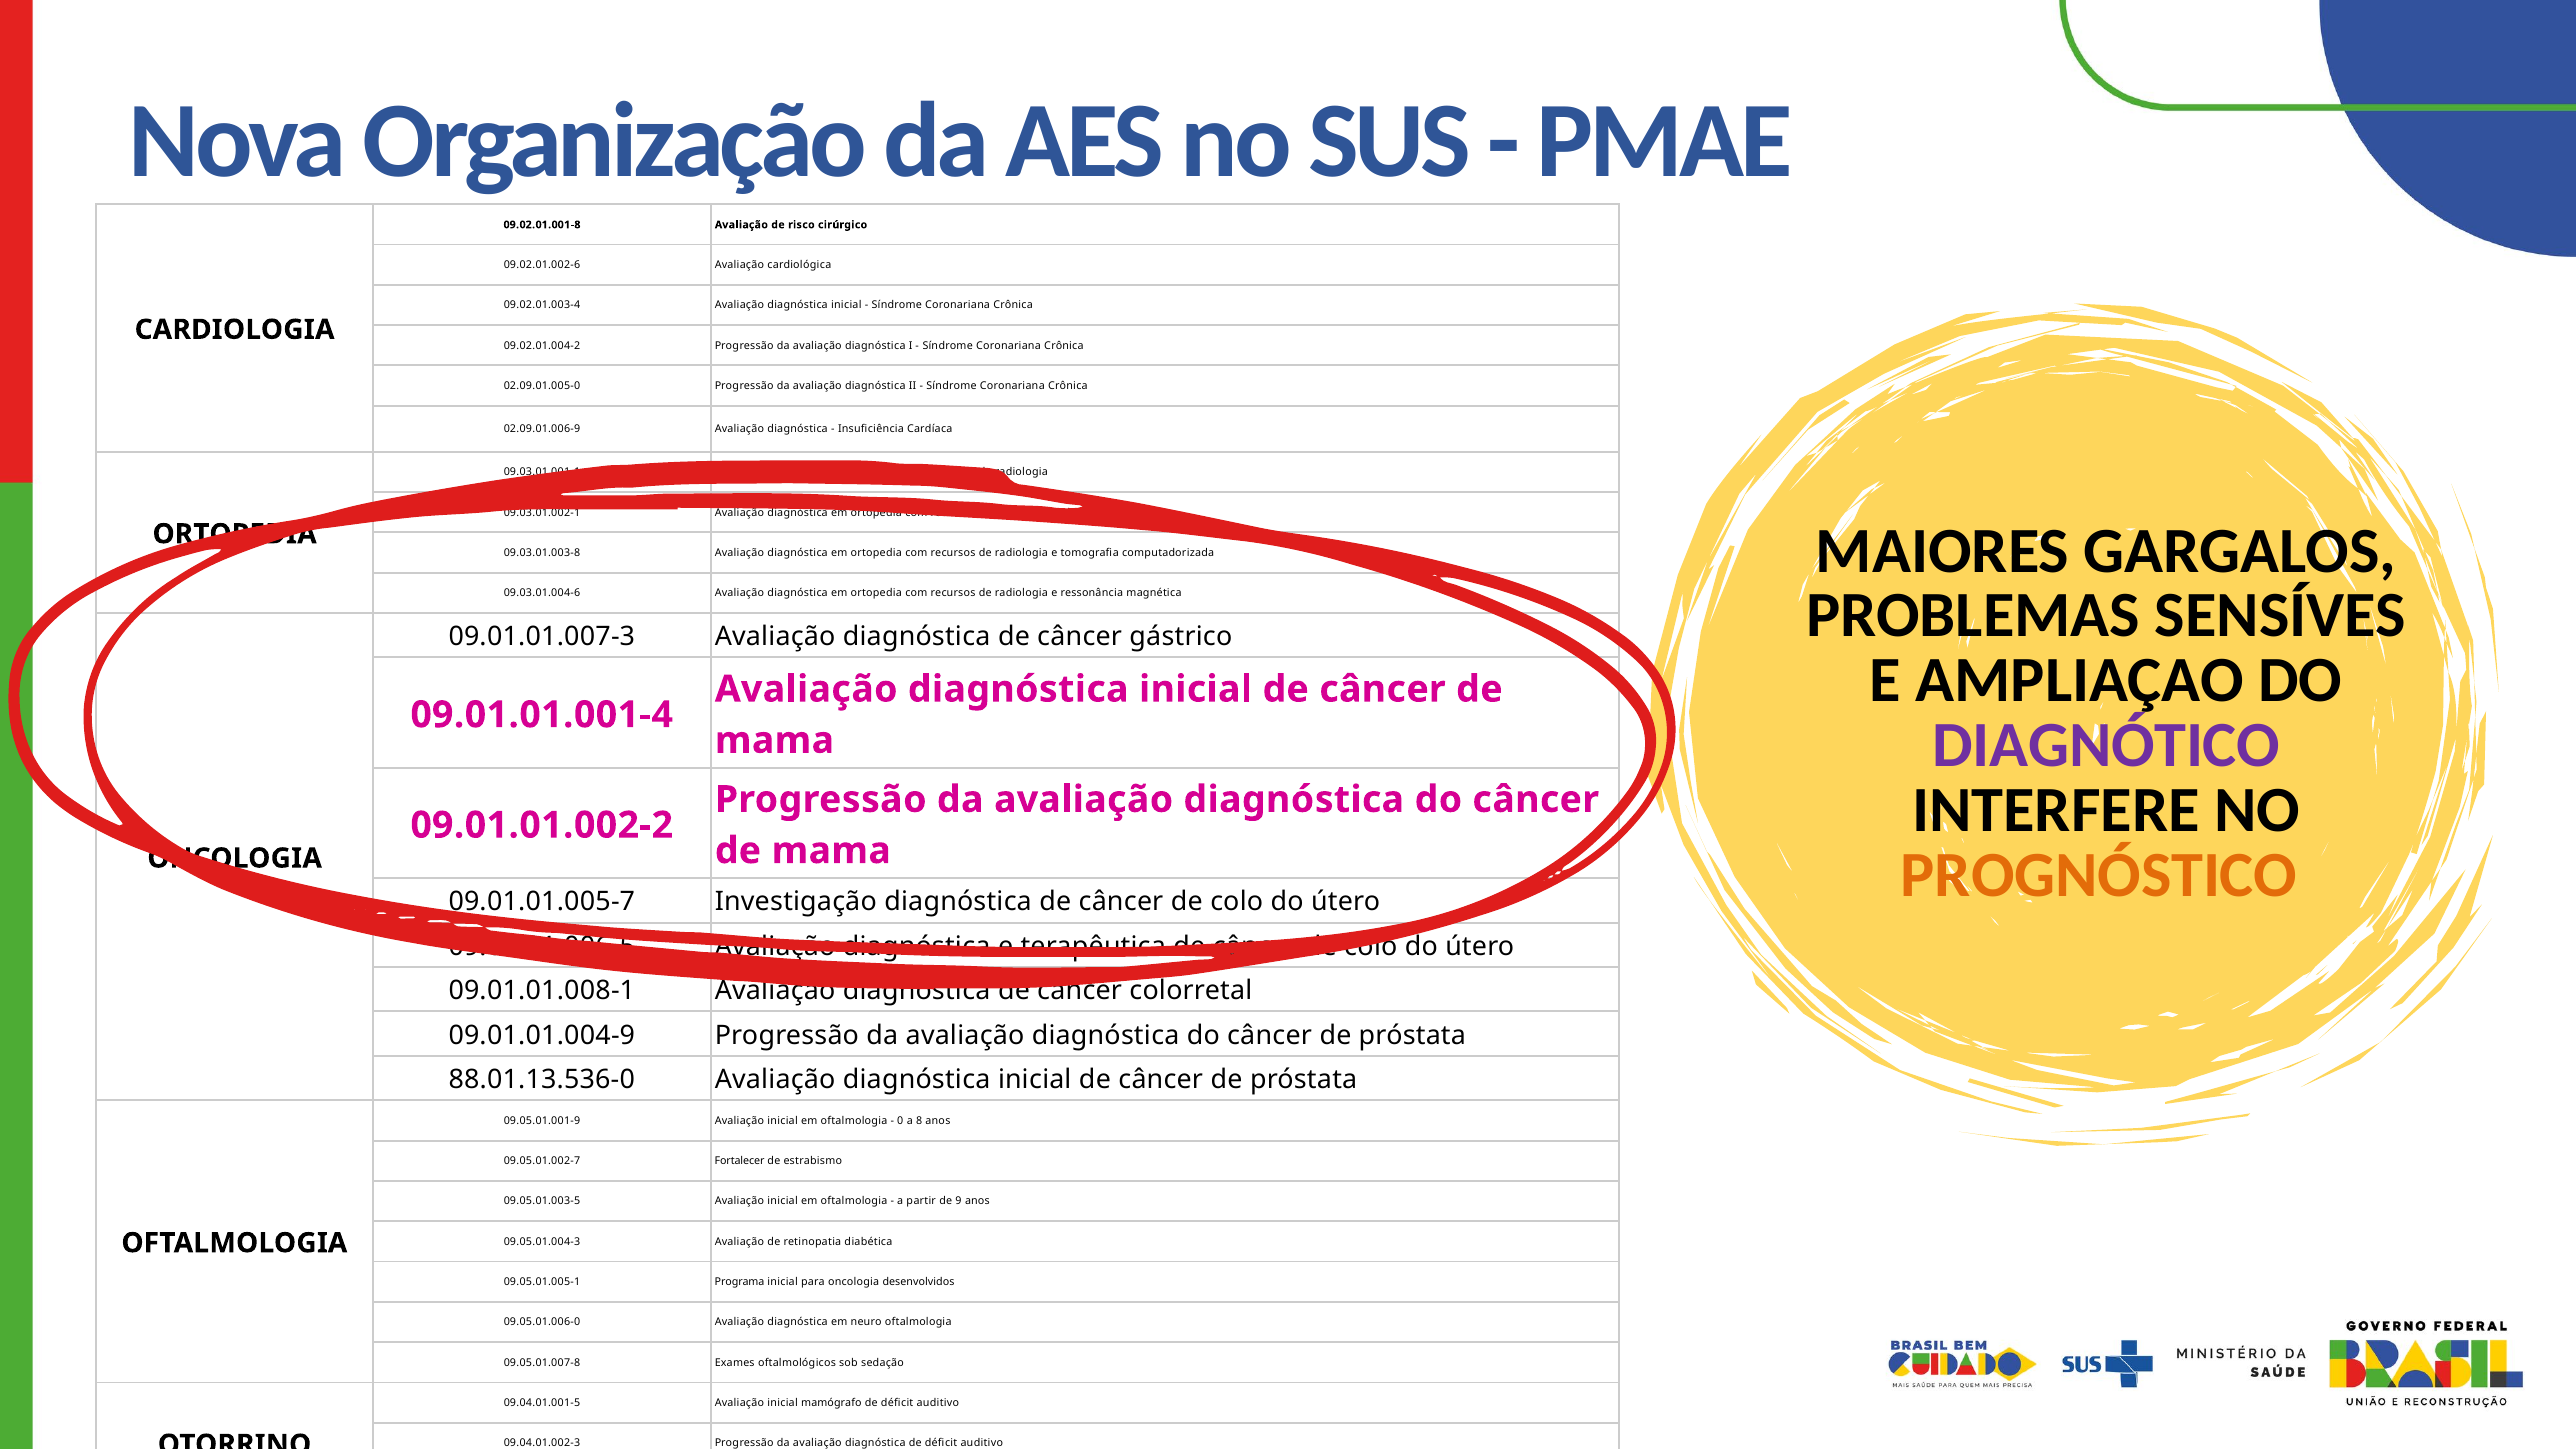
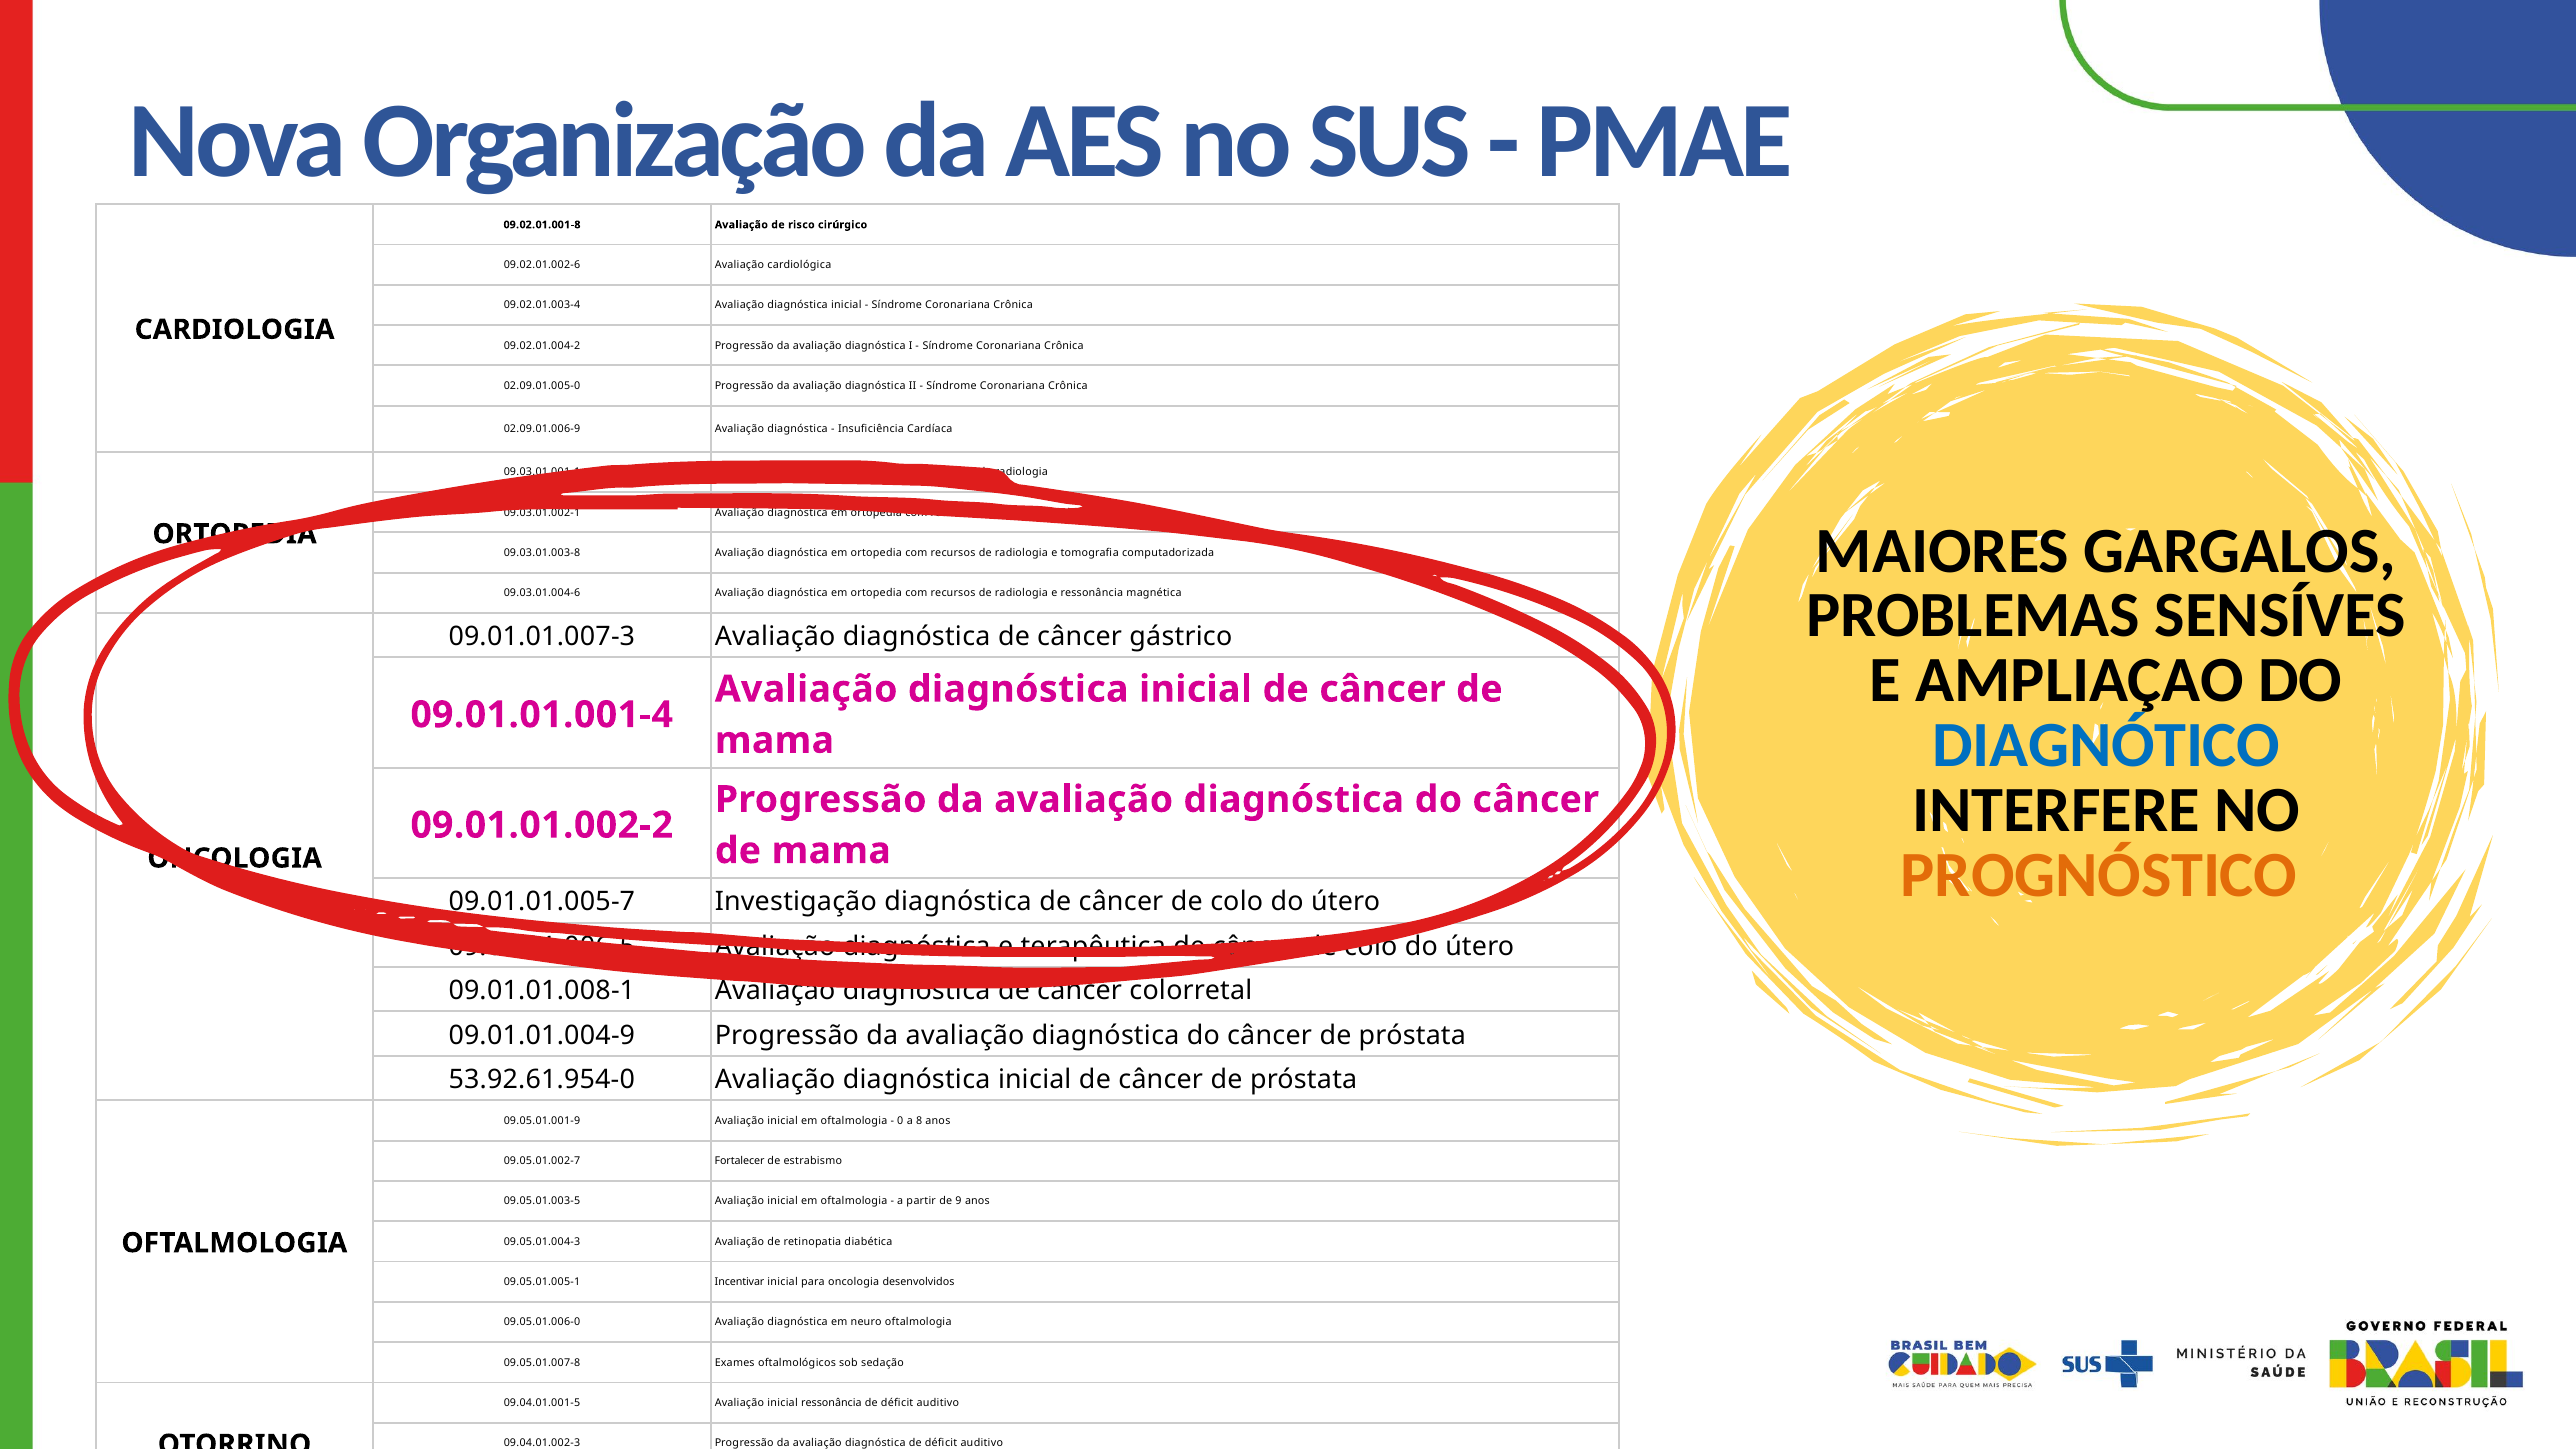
DIAGNÓTICO colour: purple -> blue
88.01.13.536-0: 88.01.13.536-0 -> 53.92.61.954-0
Programa: Programa -> Incentivar
inicial mamógrafo: mamógrafo -> ressonância
